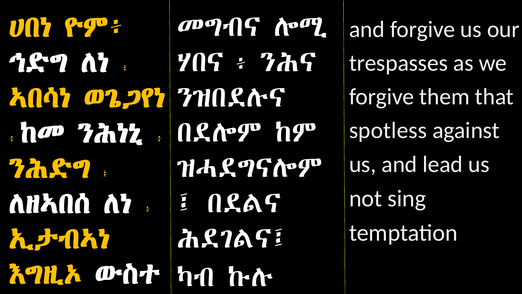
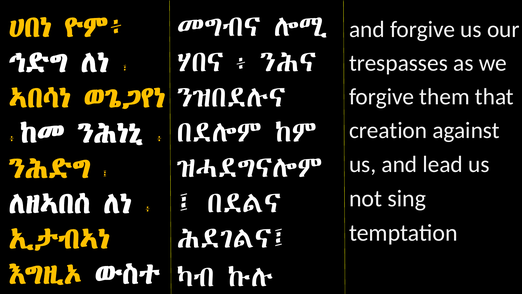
spotless: spotless -> creation
